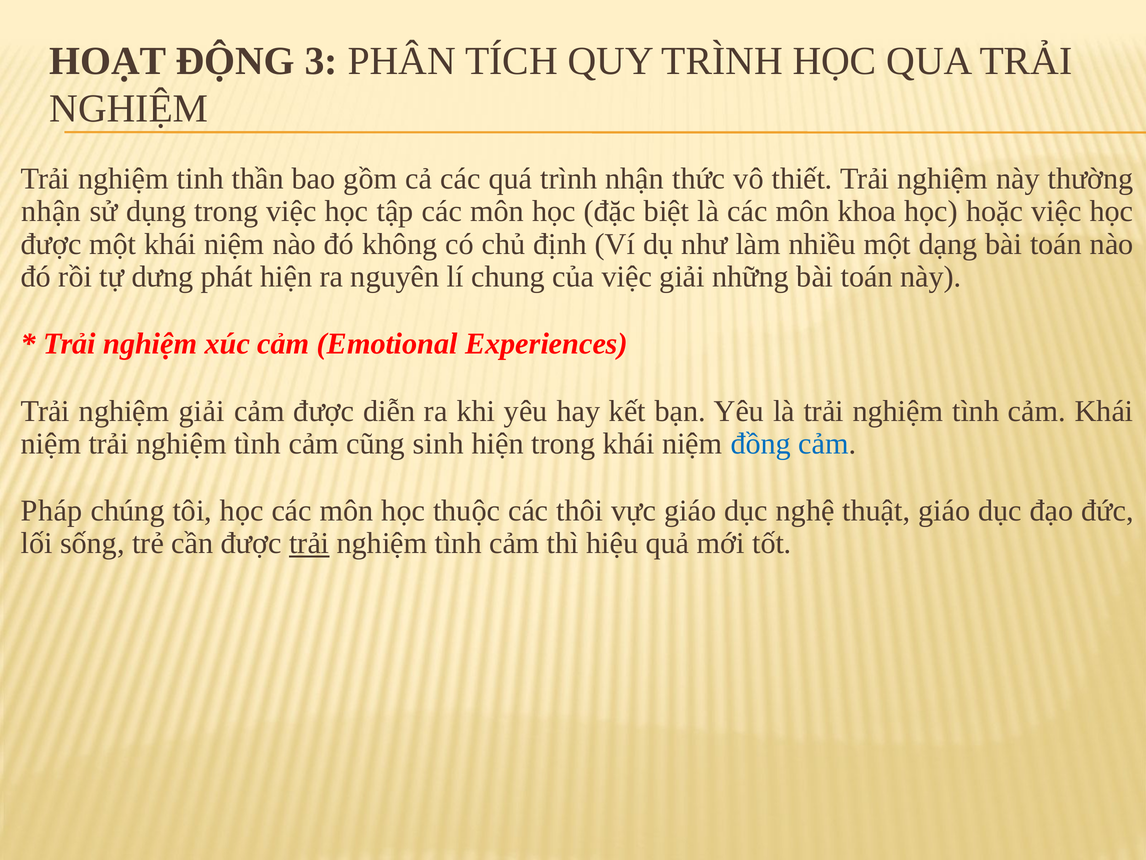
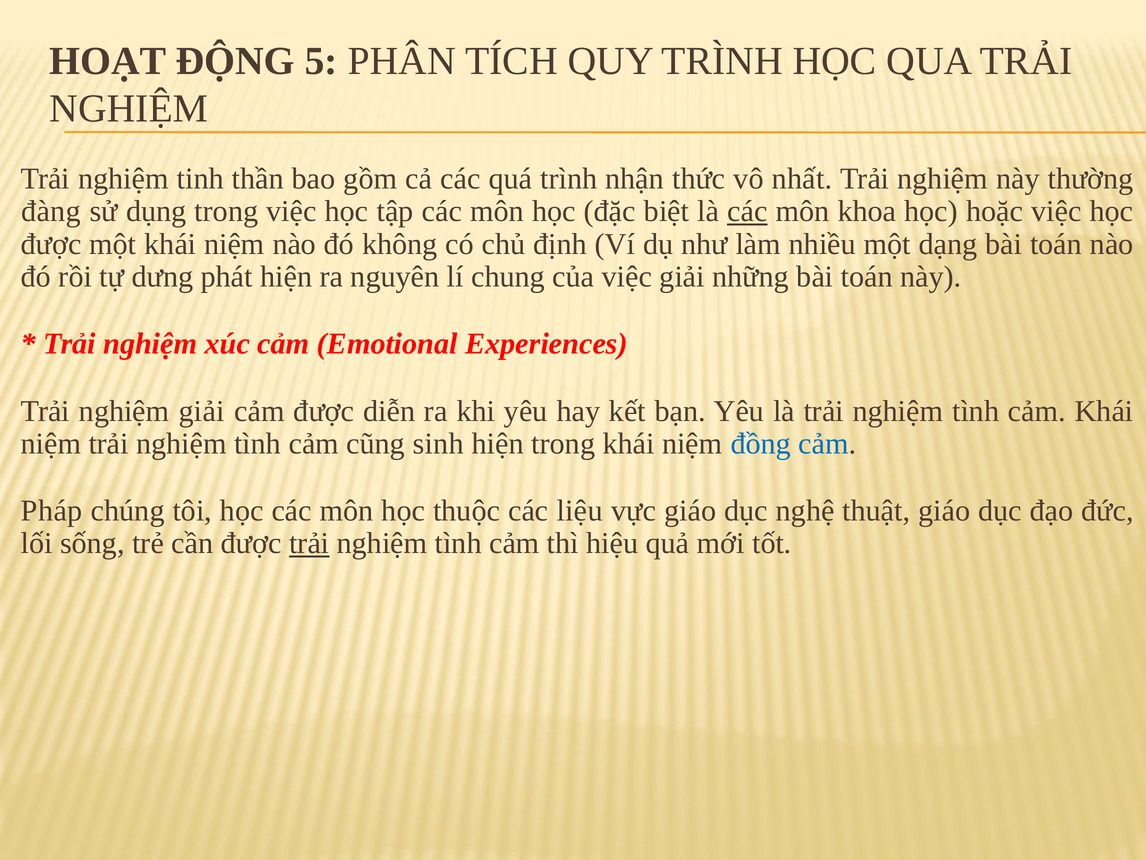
3: 3 -> 5
thiết: thiết -> nhất
nhận at (51, 211): nhận -> đàng
các at (747, 211) underline: none -> present
thôi: thôi -> liệu
